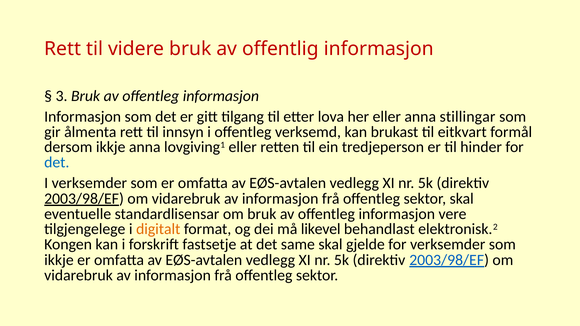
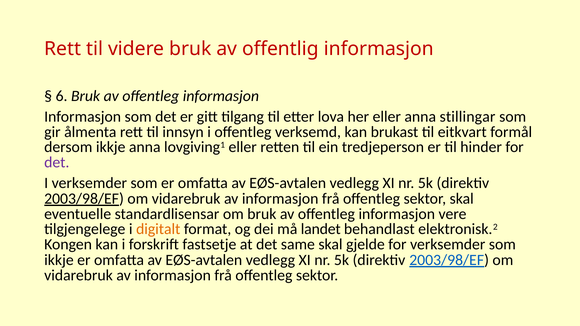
3: 3 -> 6
det at (57, 163) colour: blue -> purple
likevel: likevel -> landet
